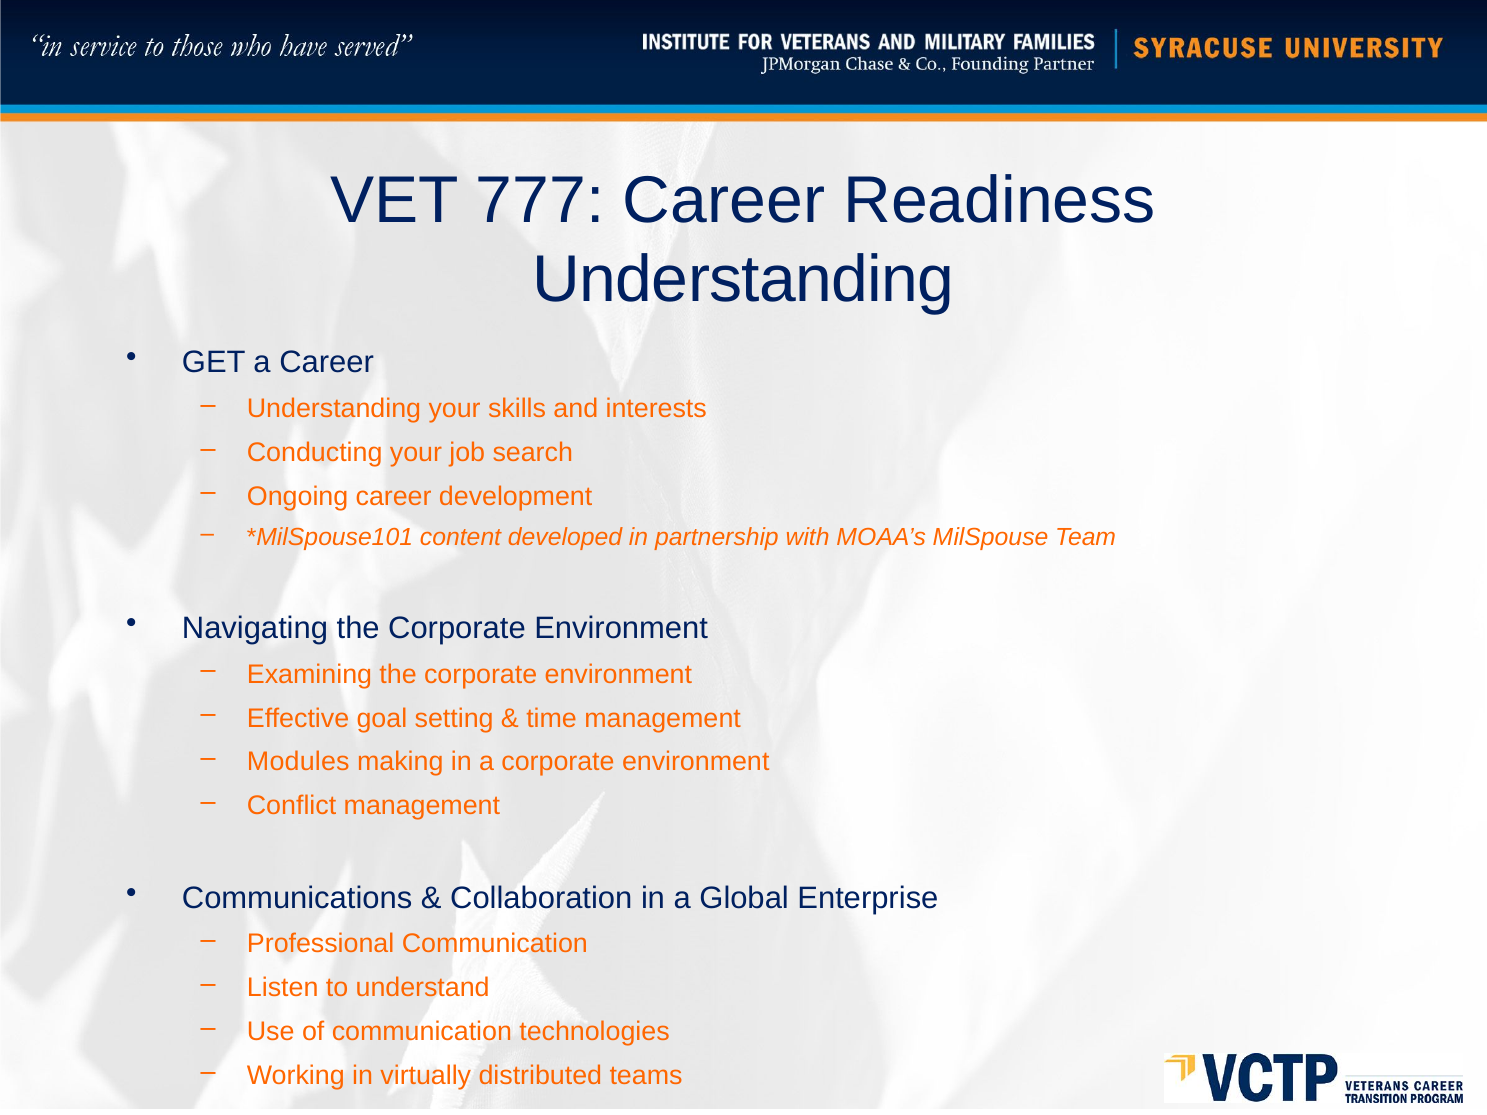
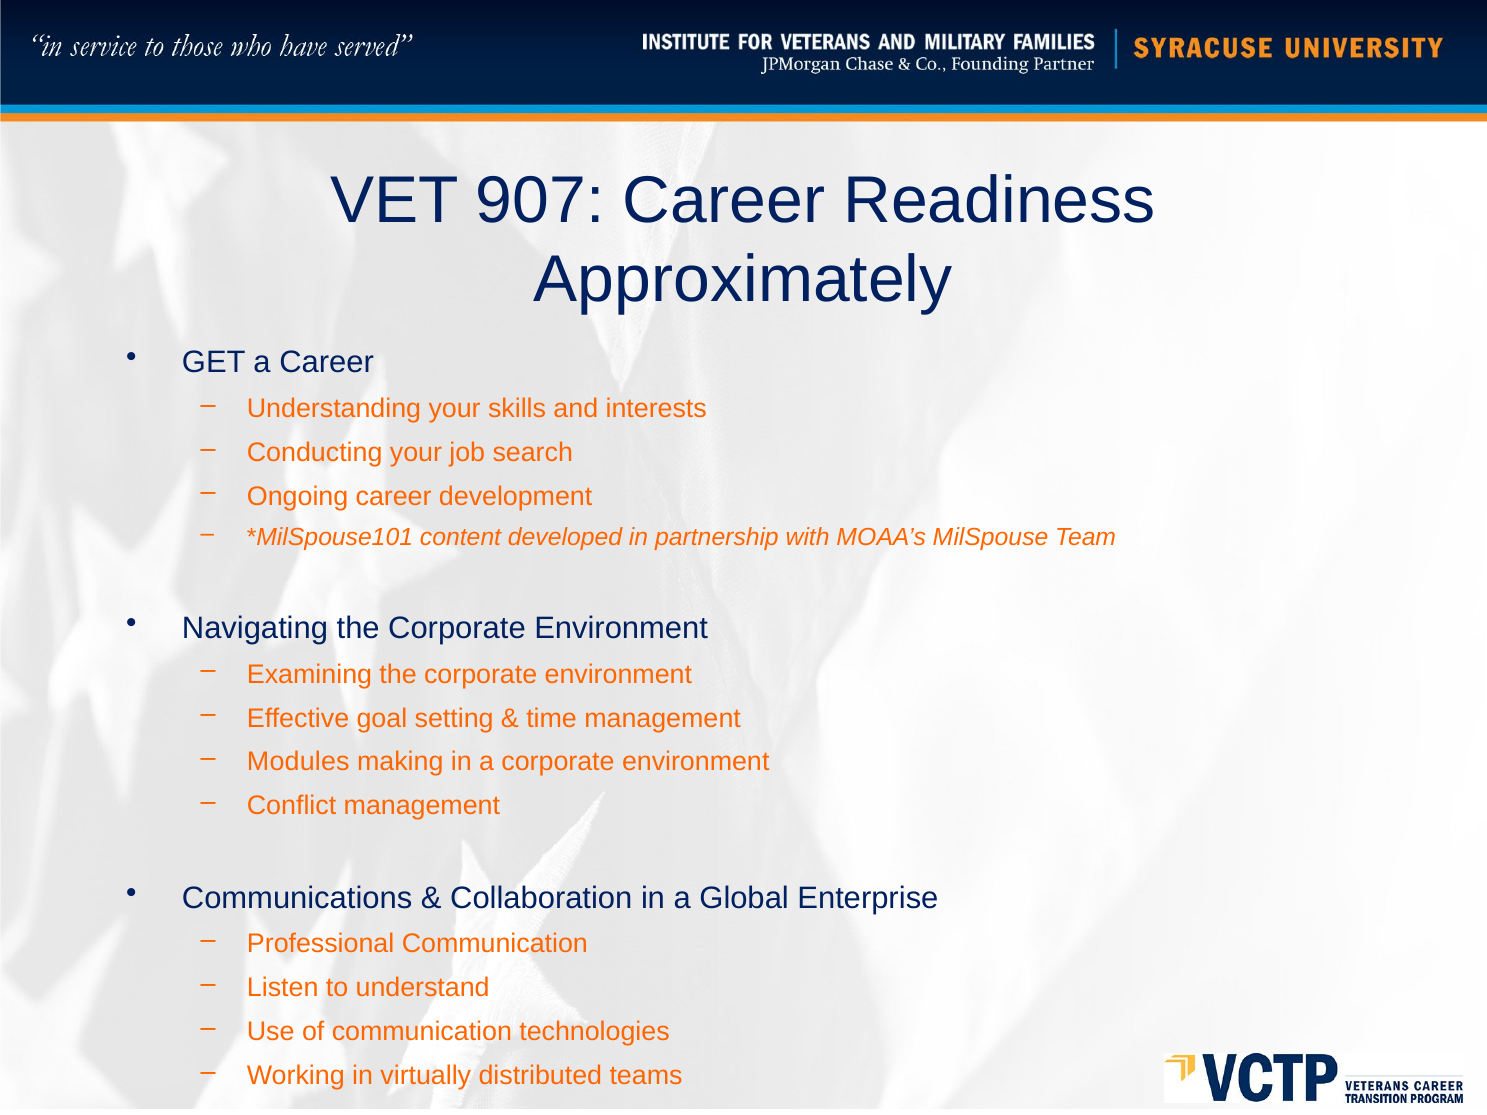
777: 777 -> 907
Understanding at (744, 280): Understanding -> Approximately
